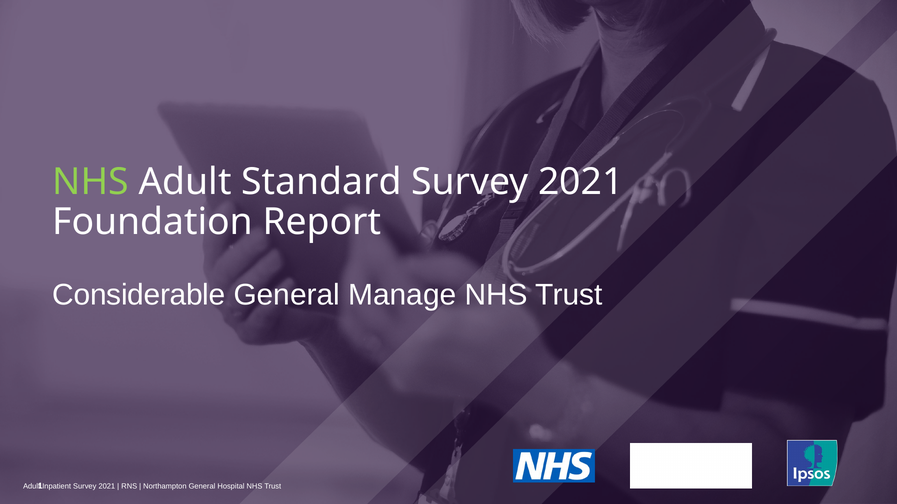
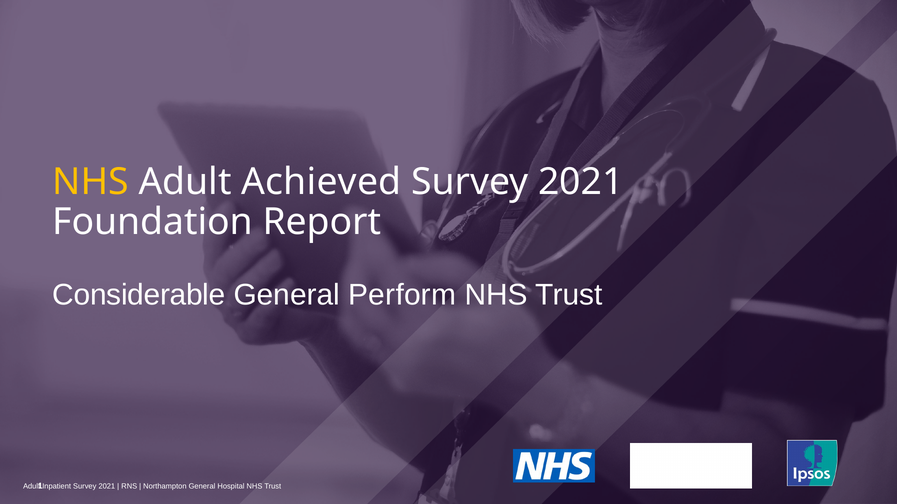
NHS at (91, 182) colour: light green -> yellow
Standard: Standard -> Achieved
Manage: Manage -> Perform
